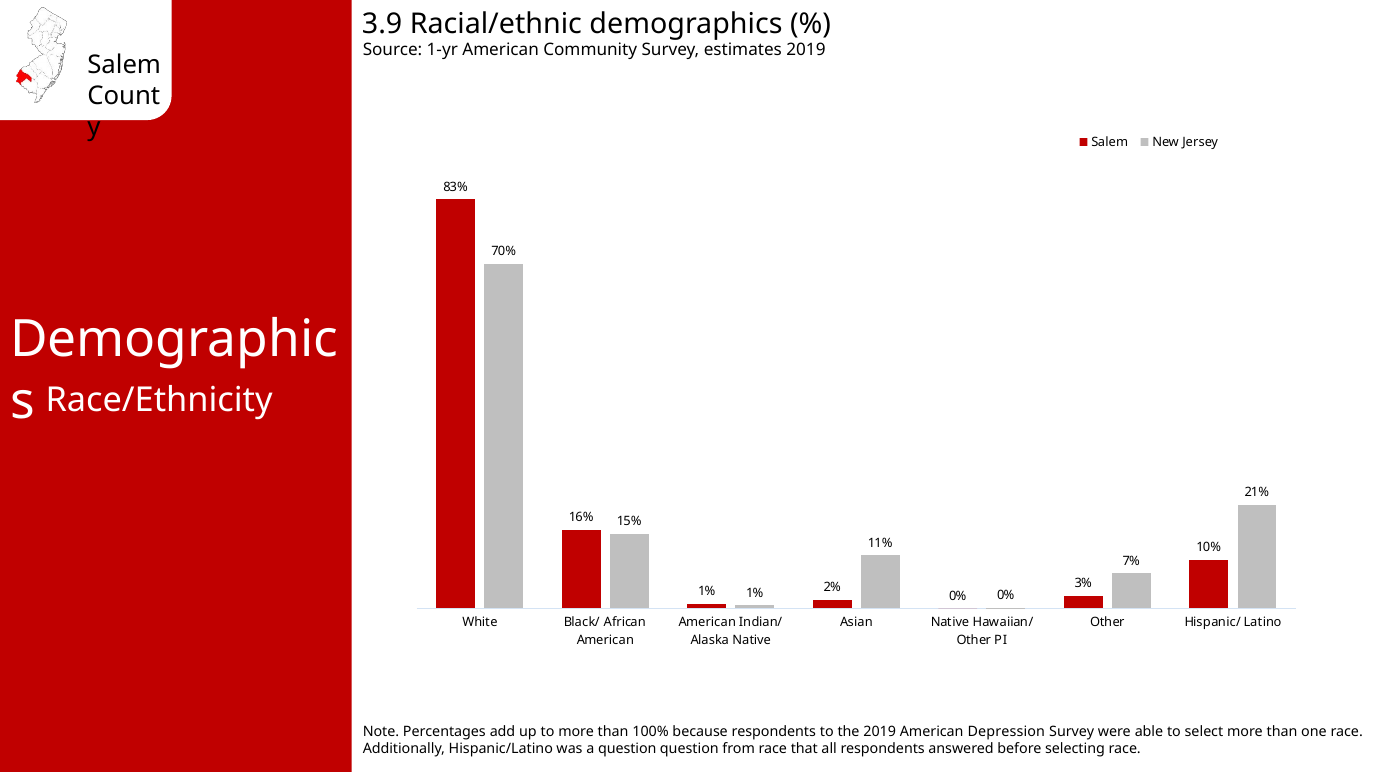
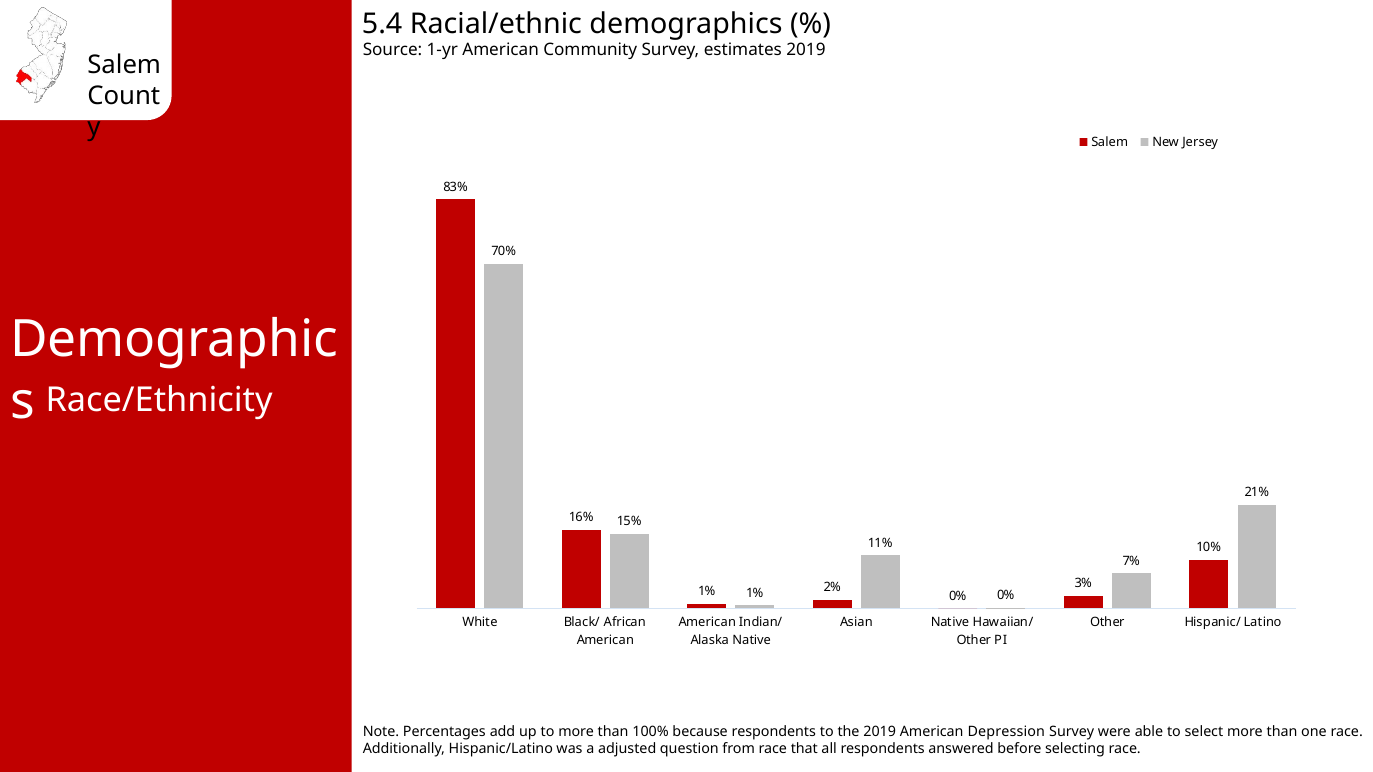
3.9: 3.9 -> 5.4
a question: question -> adjusted
